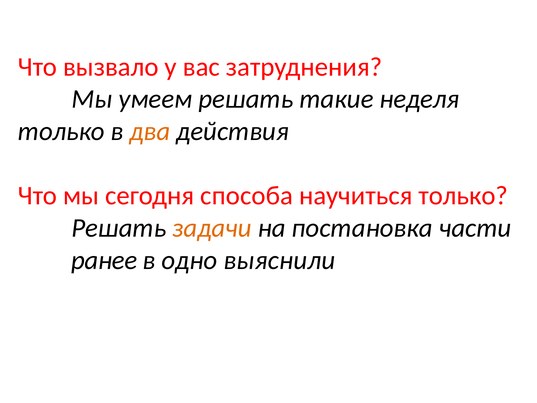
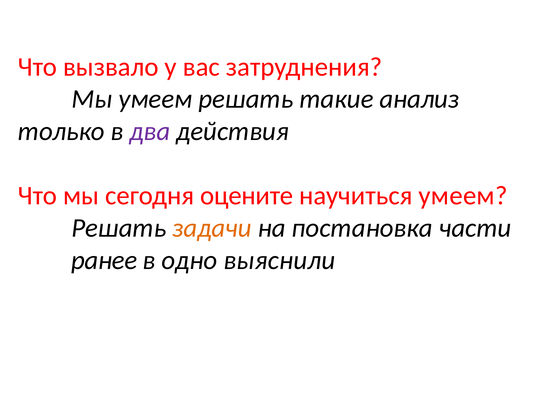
неделя: неделя -> анализ
два colour: orange -> purple
способа: способа -> оцените
научиться только: только -> умеем
